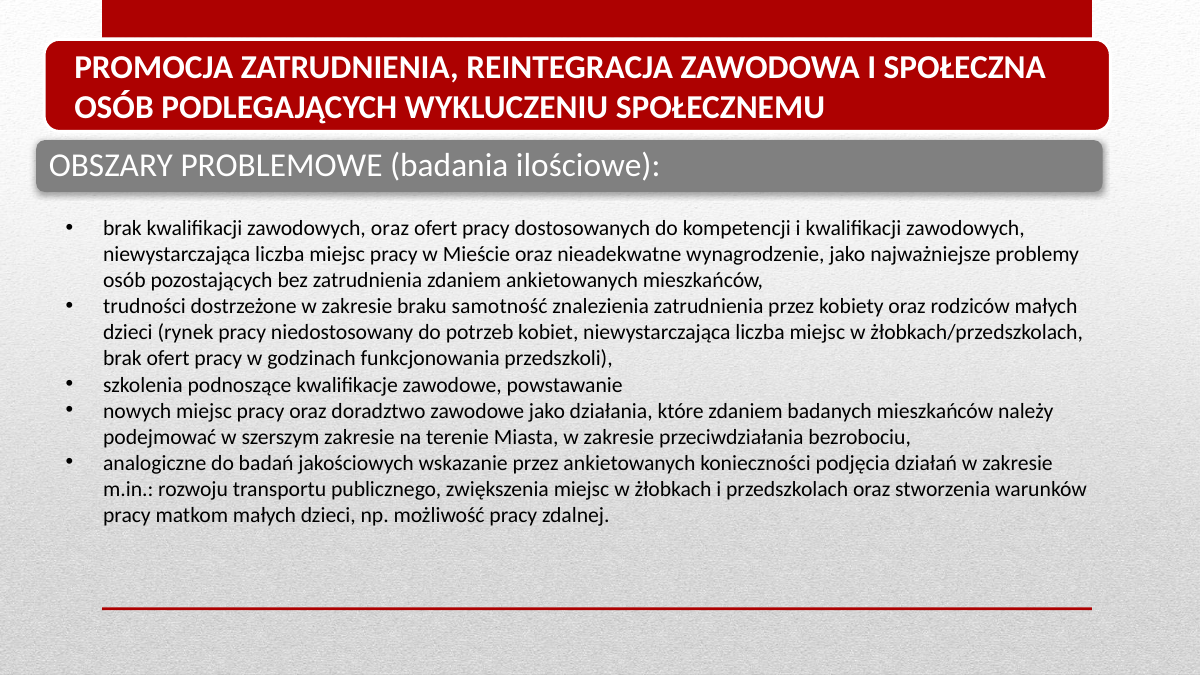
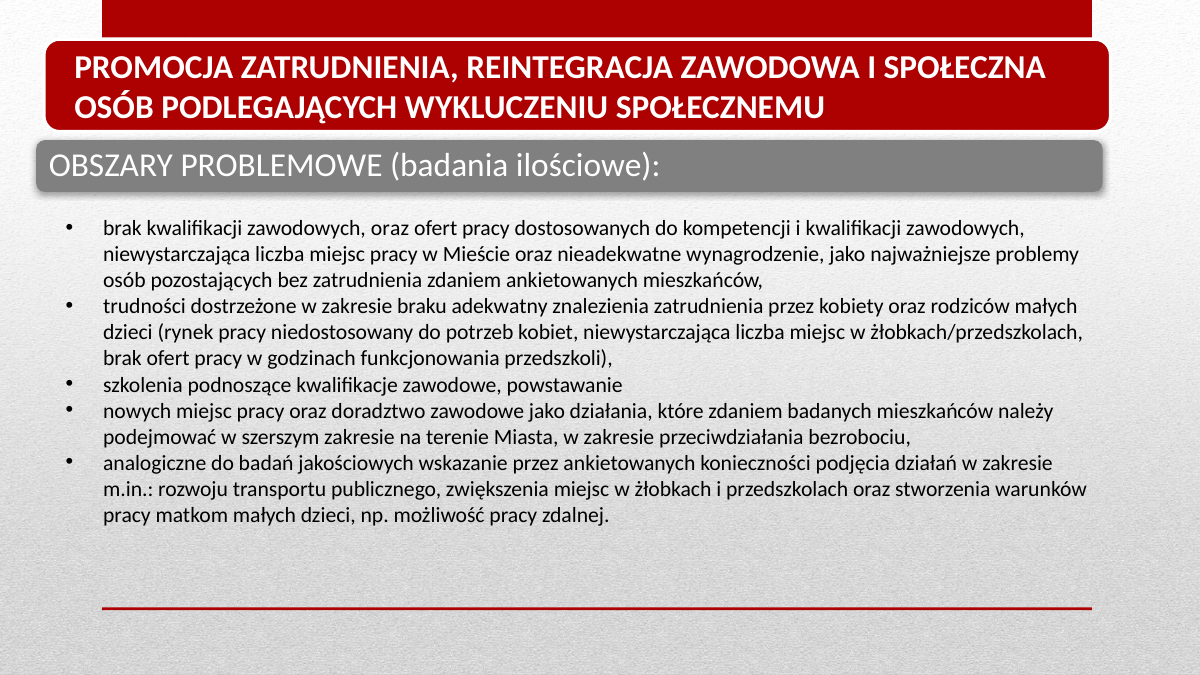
samotność: samotność -> adekwatny
